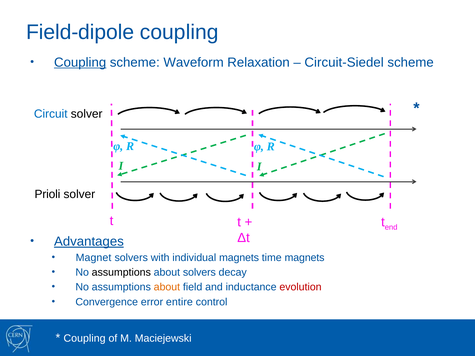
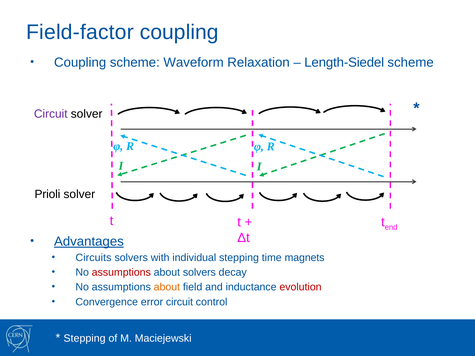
Field-dipole: Field-dipole -> Field-factor
Coupling at (80, 62) underline: present -> none
Circuit-Siedel: Circuit-Siedel -> Length-Siedel
Circuit at (51, 114) colour: blue -> purple
Magnet: Magnet -> Circuits
individual magnets: magnets -> stepping
assumptions at (121, 273) colour: black -> red
error entire: entire -> circuit
Coupling at (85, 339): Coupling -> Stepping
